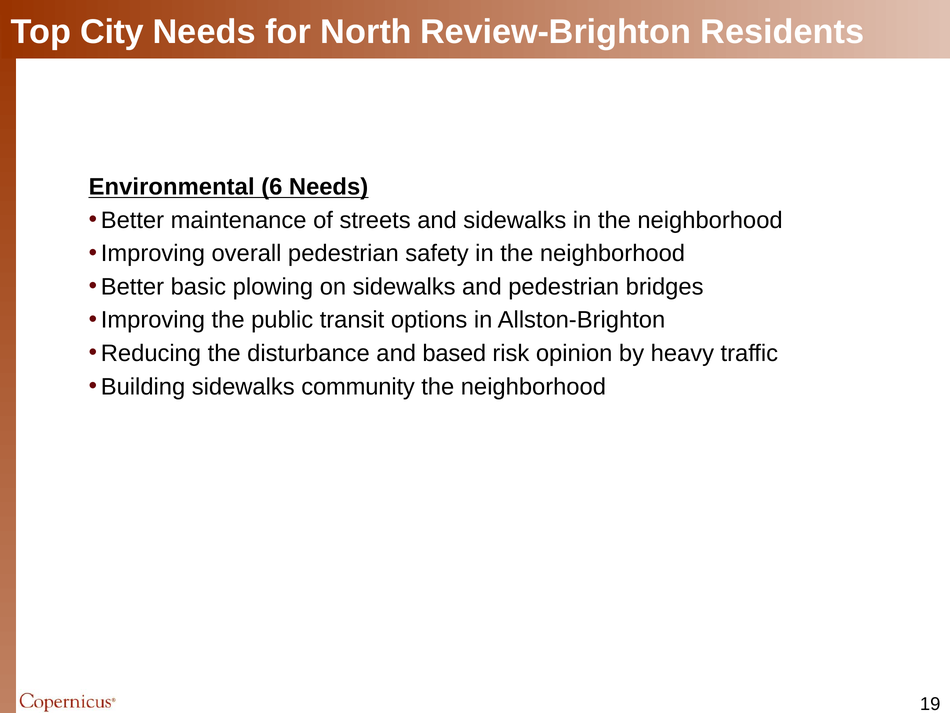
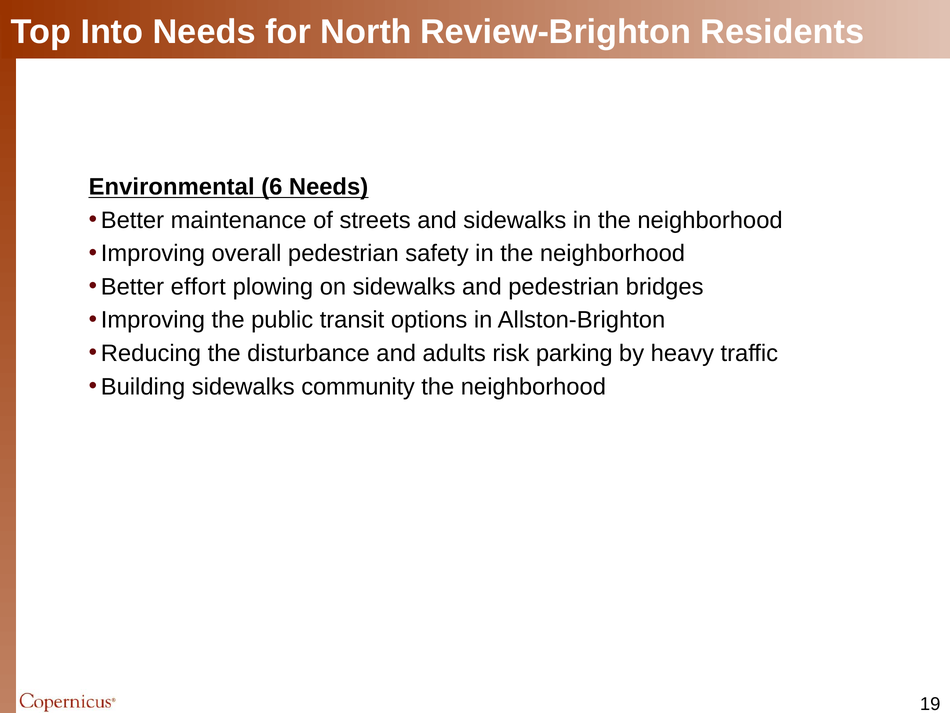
City: City -> Into
basic: basic -> effort
based: based -> adults
opinion: opinion -> parking
